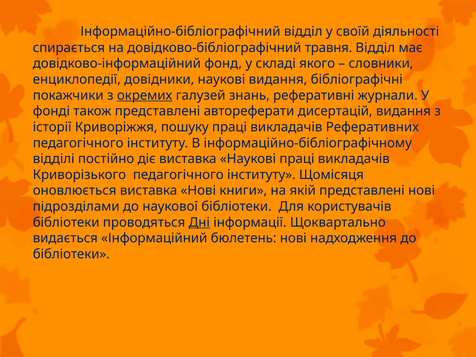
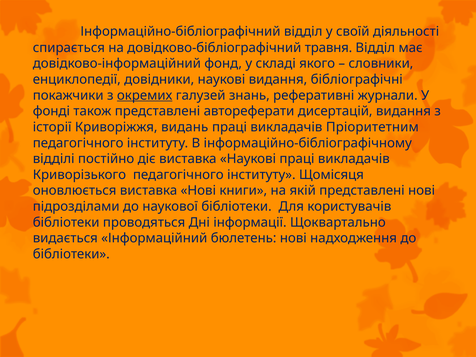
пошуку: пошуку -> видань
Реферативних: Реферативних -> Пріоритетним
Дні underline: present -> none
